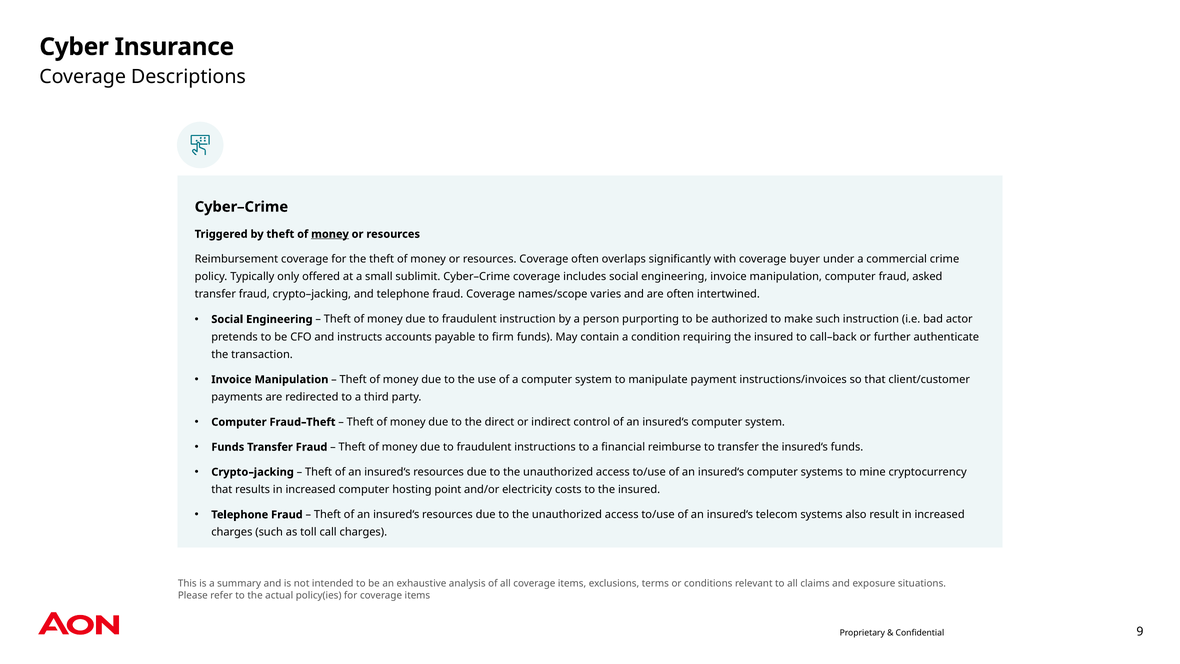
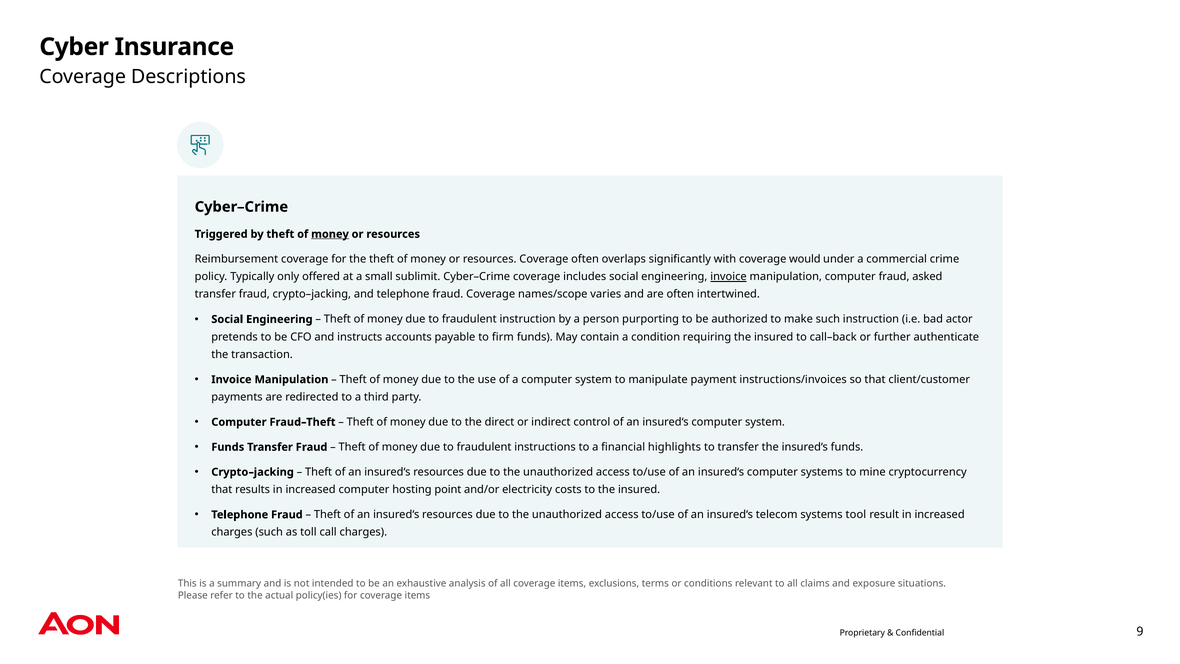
buyer: buyer -> would
invoice at (728, 277) underline: none -> present
reimburse: reimburse -> highlights
also: also -> tool
